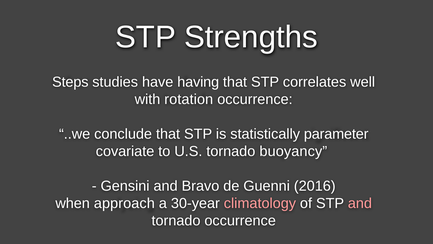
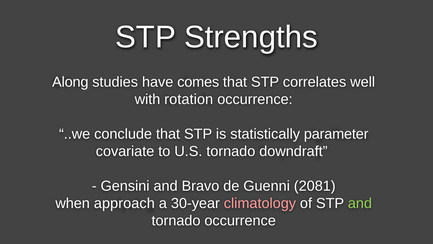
Steps: Steps -> Along
having: having -> comes
buoyancy: buoyancy -> downdraft
2016: 2016 -> 2081
and at (360, 203) colour: pink -> light green
